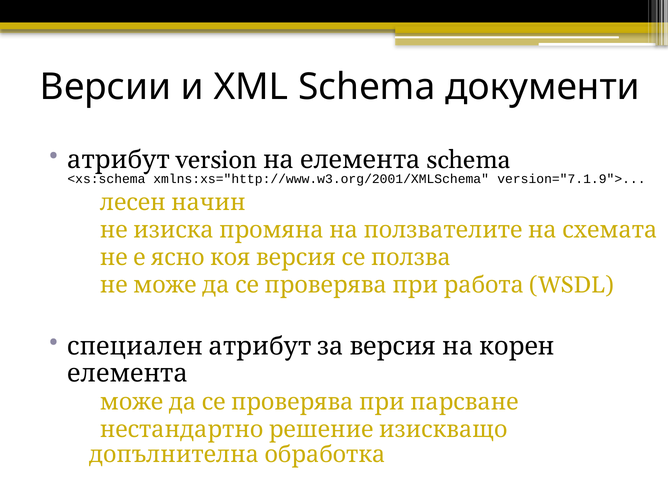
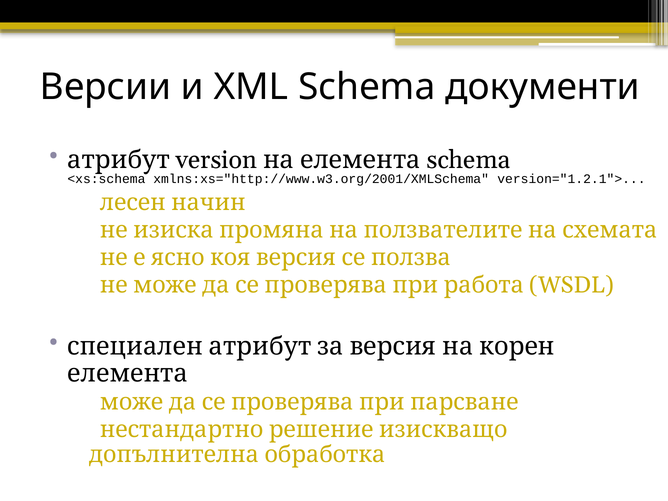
version="7.1.9">: version="7.1.9"> -> version="1.2.1">
